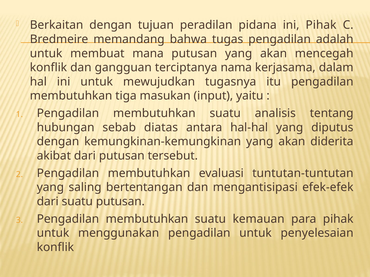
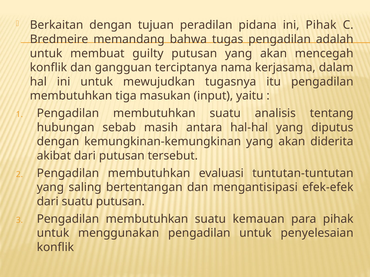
mana: mana -> guilty
diatas: diatas -> masih
